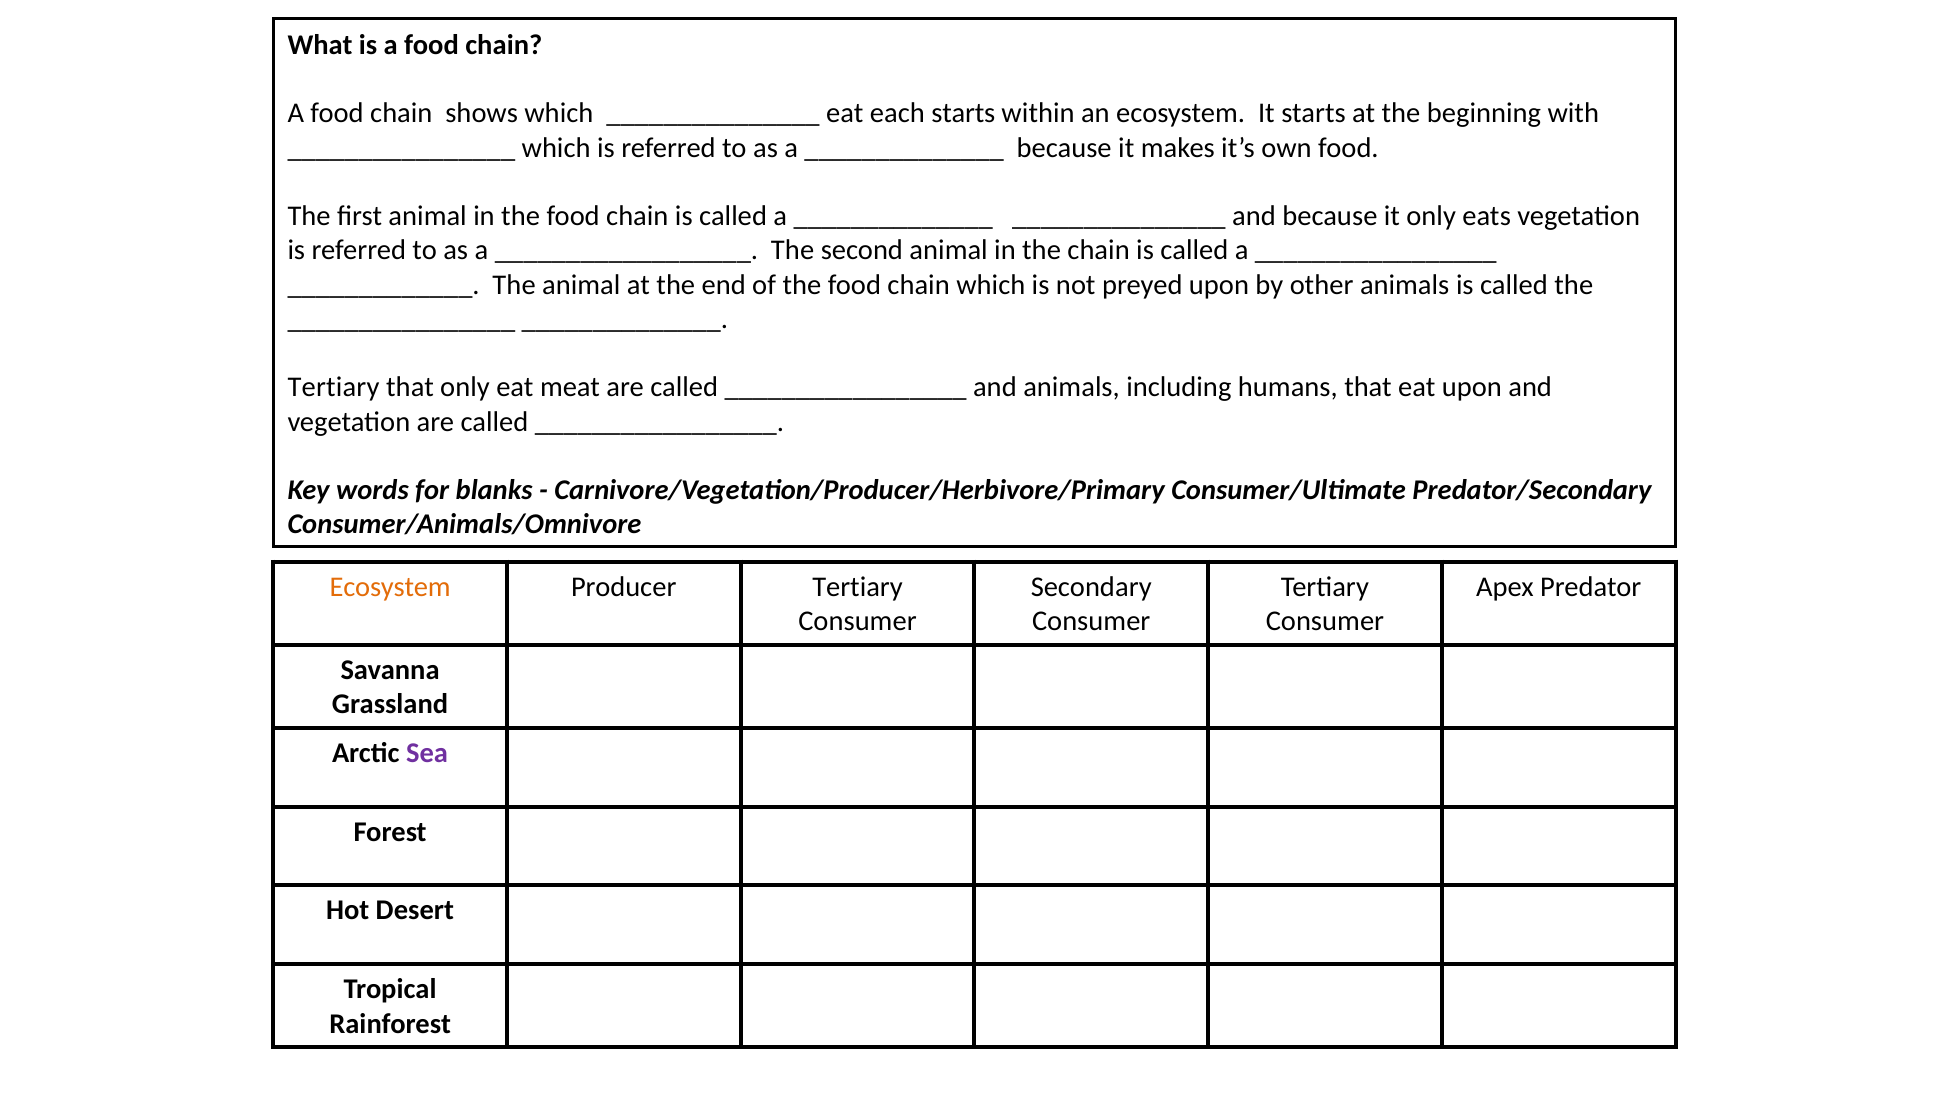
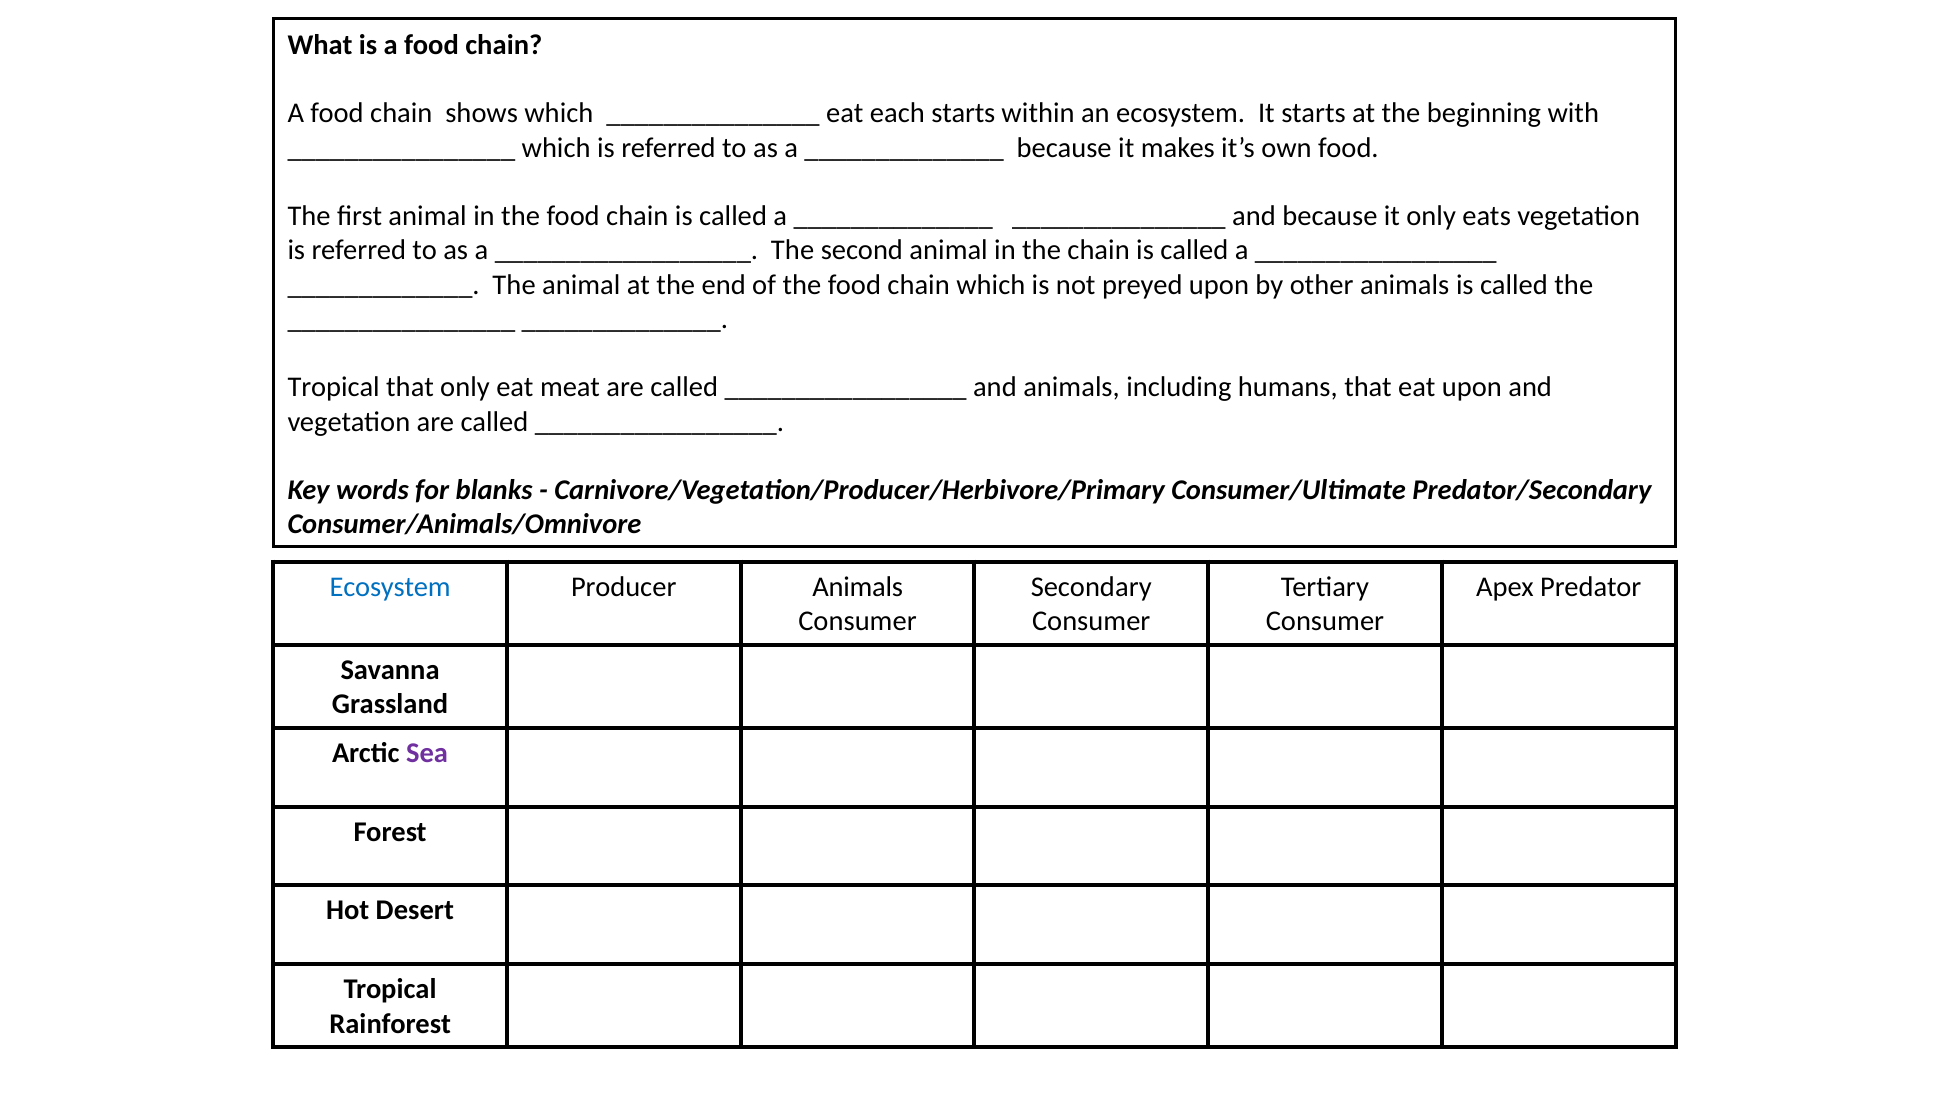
Tertiary at (334, 387): Tertiary -> Tropical
Ecosystem at (390, 586) colour: orange -> blue
Producer Tertiary: Tertiary -> Animals
